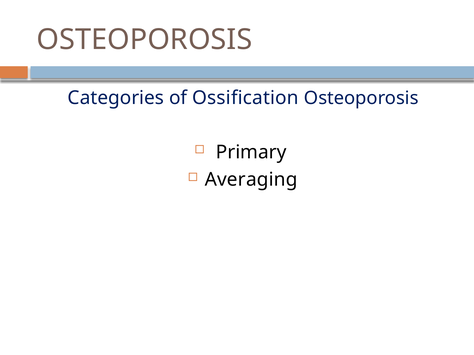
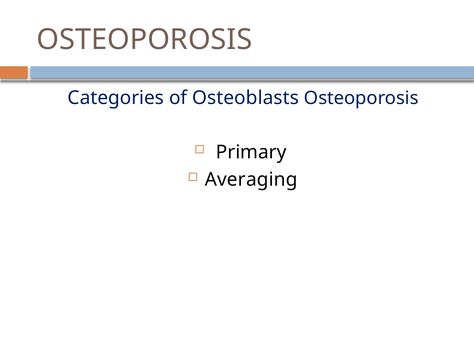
Ossification: Ossification -> Osteoblasts
